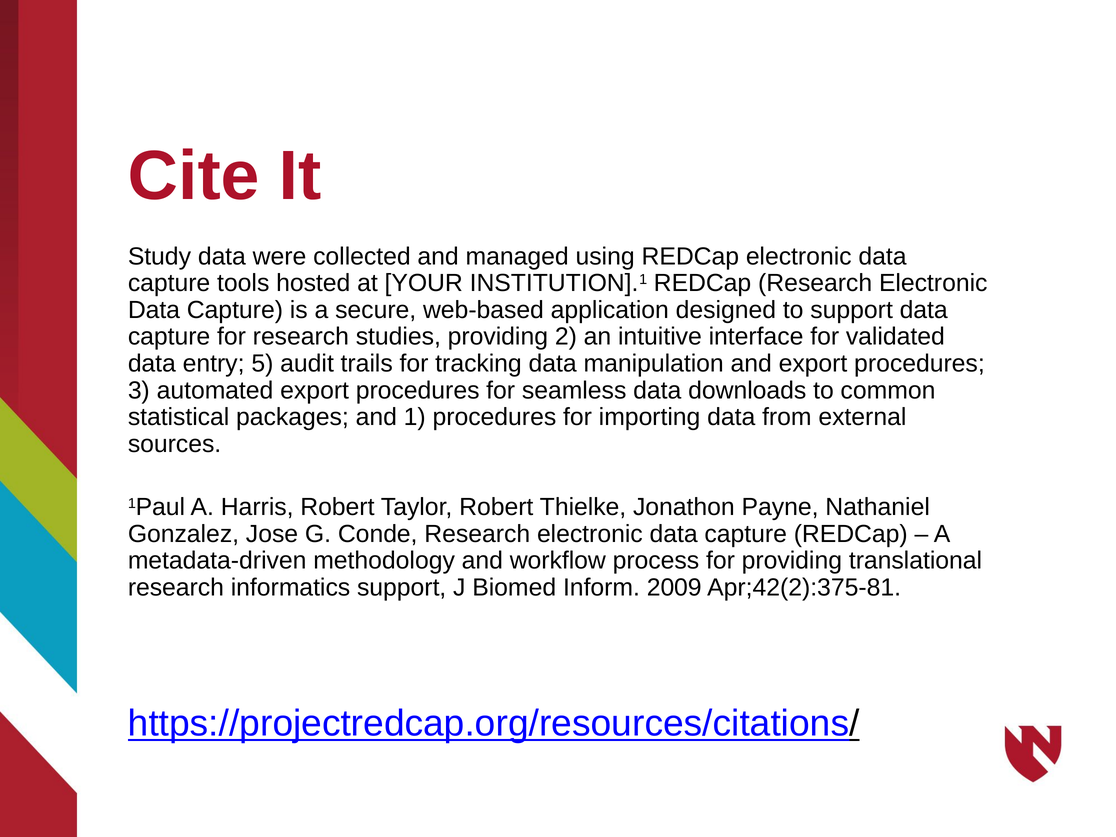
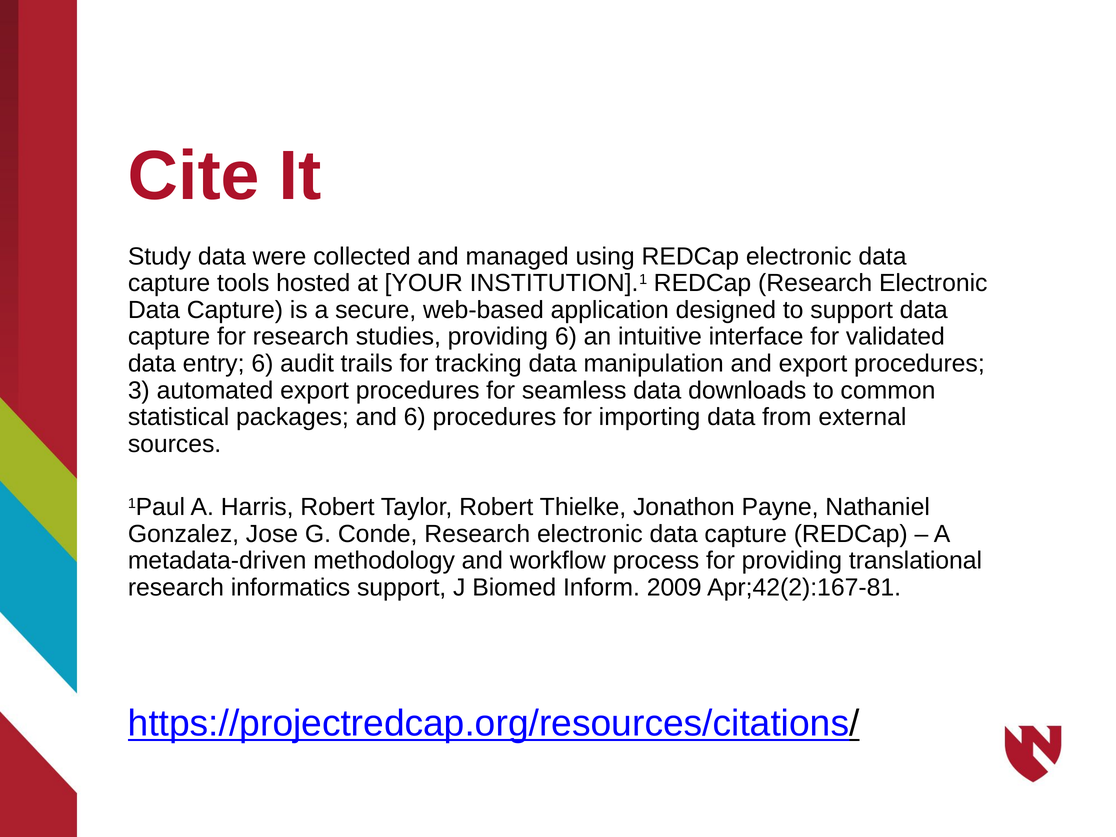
providing 2: 2 -> 6
entry 5: 5 -> 6
and 1: 1 -> 6
Apr;42(2):375-81: Apr;42(2):375-81 -> Apr;42(2):167-81
